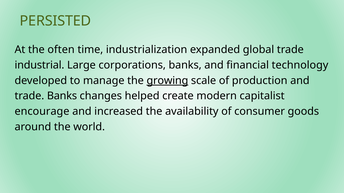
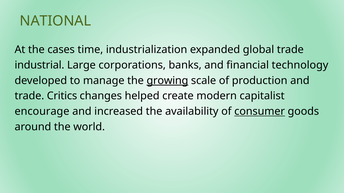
PERSISTED: PERSISTED -> NATIONAL
often: often -> cases
trade Banks: Banks -> Critics
consumer underline: none -> present
